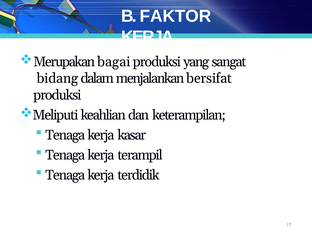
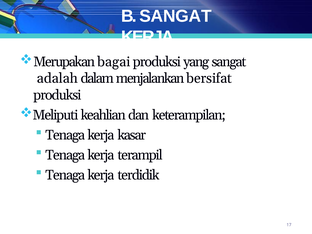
B FAKTOR: FAKTOR -> SANGAT
bidang: bidang -> adalah
